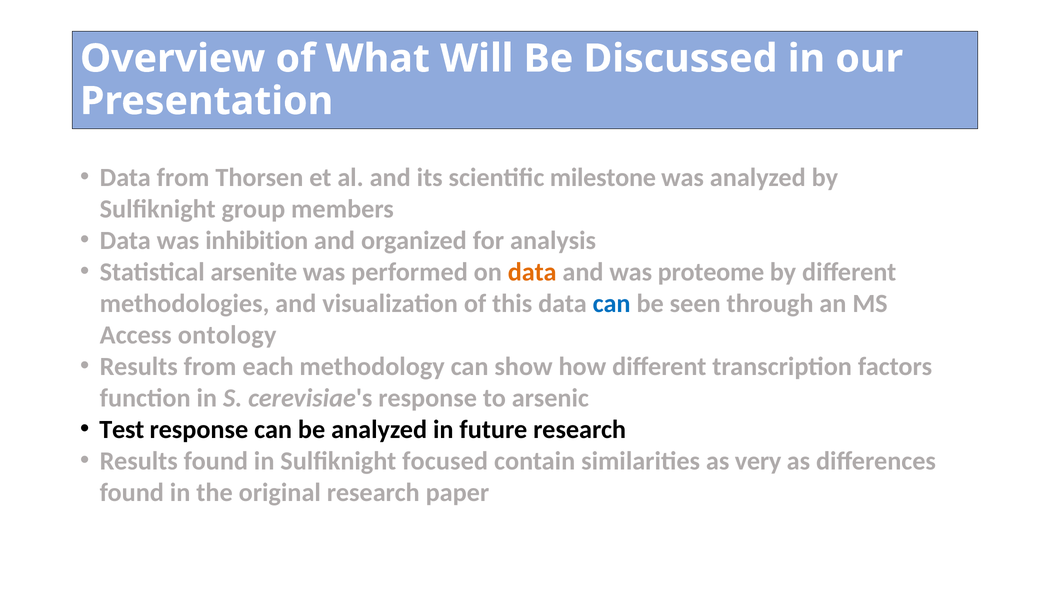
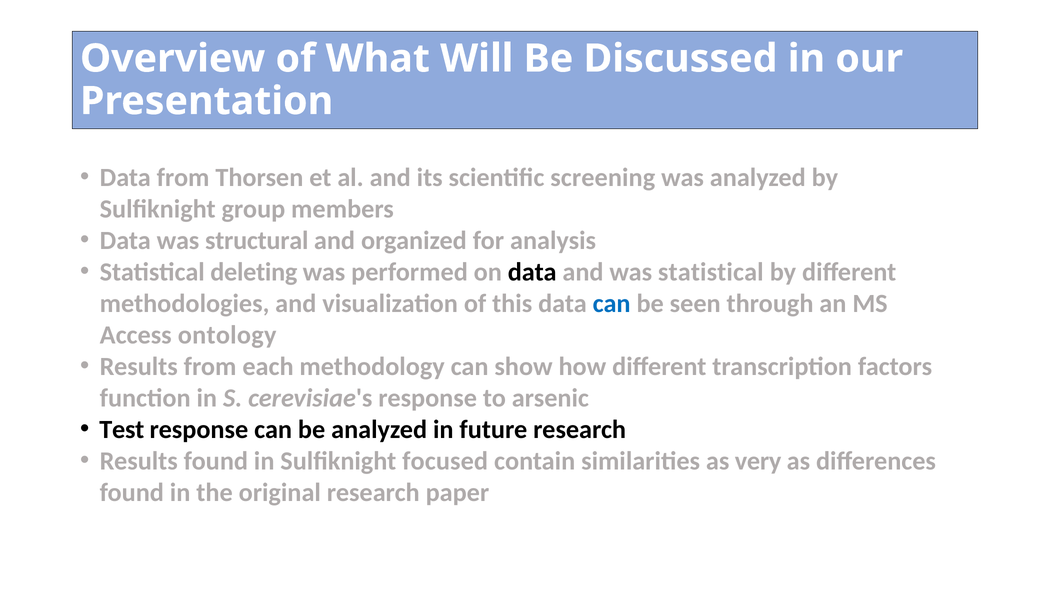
milestone: milestone -> screening
inhibition: inhibition -> structural
arsenite: arsenite -> deleting
data at (532, 272) colour: orange -> black
was proteome: proteome -> statistical
